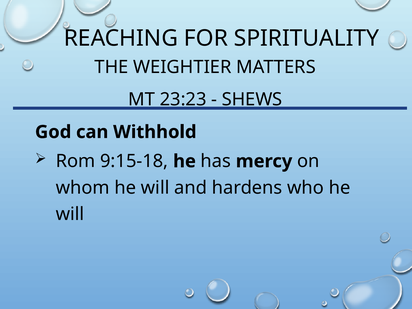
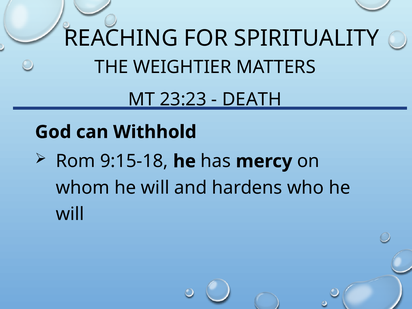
SHEWS: SHEWS -> DEATH
